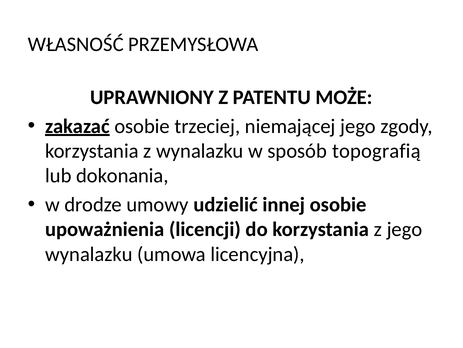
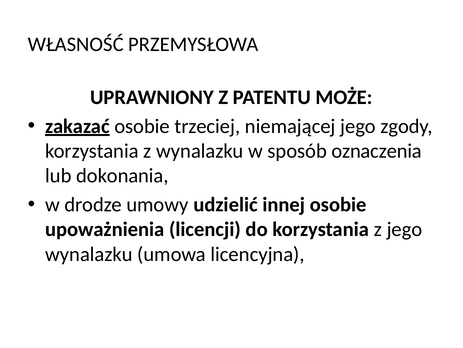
topografią: topografią -> oznaczenia
